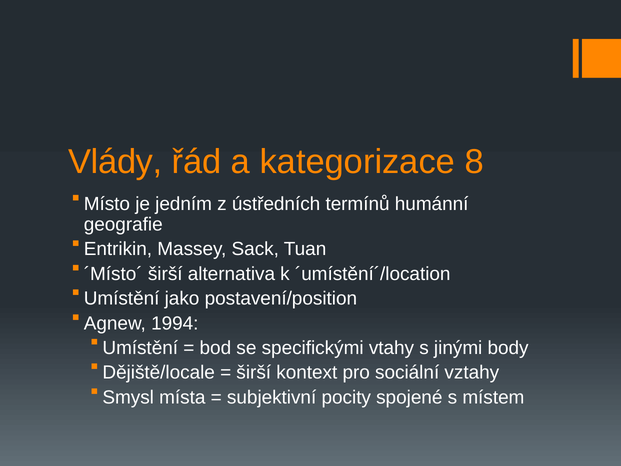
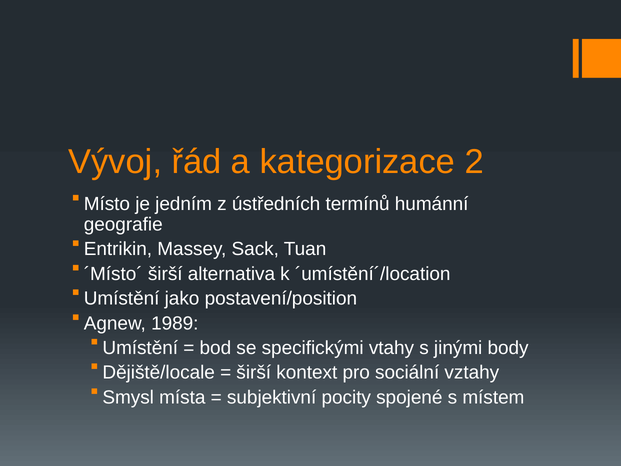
Vlády: Vlády -> Vývoj
8: 8 -> 2
1994: 1994 -> 1989
